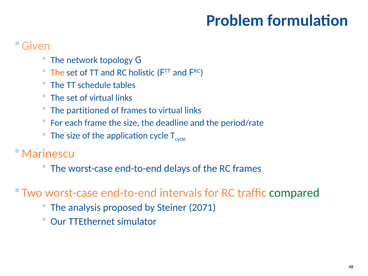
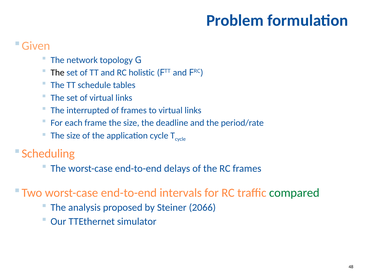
The at (58, 73) colour: orange -> black
partitioned: partitioned -> interrupted
Marinescu: Marinescu -> Scheduling
2071: 2071 -> 2066
